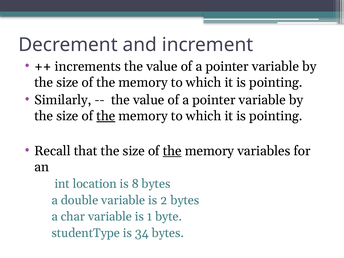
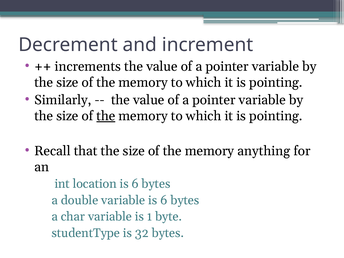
the at (172, 151) underline: present -> none
variables: variables -> anything
8 at (135, 184): 8 -> 6
variable is 2: 2 -> 6
34: 34 -> 32
